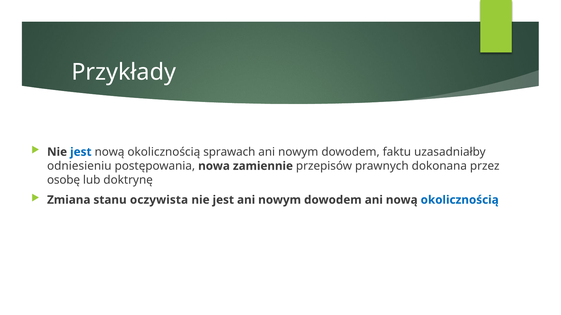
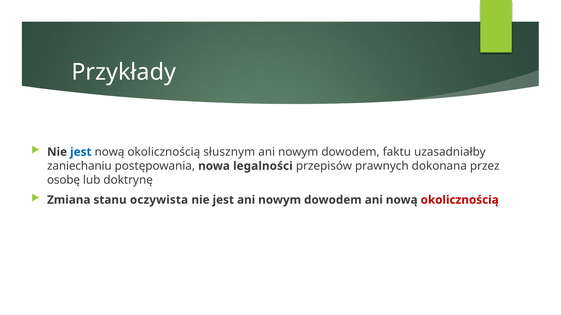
sprawach: sprawach -> słusznym
odniesieniu: odniesieniu -> zaniechaniu
zamiennie: zamiennie -> legalności
okolicznością at (460, 200) colour: blue -> red
